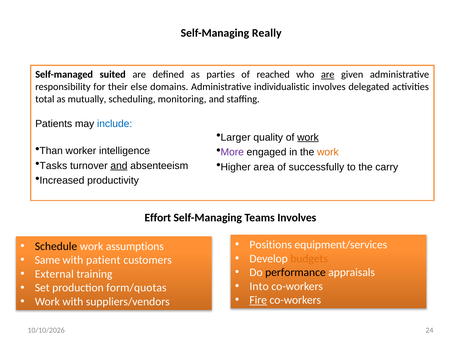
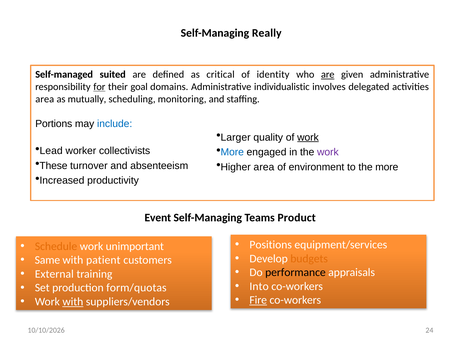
parties: parties -> critical
reached: reached -> identity
for underline: none -> present
else: else -> goal
total at (45, 99): total -> area
Patients: Patients -> Portions
Than: Than -> Lead
intelligence: intelligence -> collectivists
More at (232, 152) colour: purple -> blue
work at (328, 152) colour: orange -> purple
Tasks: Tasks -> These
and at (119, 166) underline: present -> none
successfully: successfully -> environment
the carry: carry -> more
Effort: Effort -> Event
Teams Involves: Involves -> Product
Schedule colour: black -> orange
assumptions: assumptions -> unimportant
with at (73, 301) underline: none -> present
